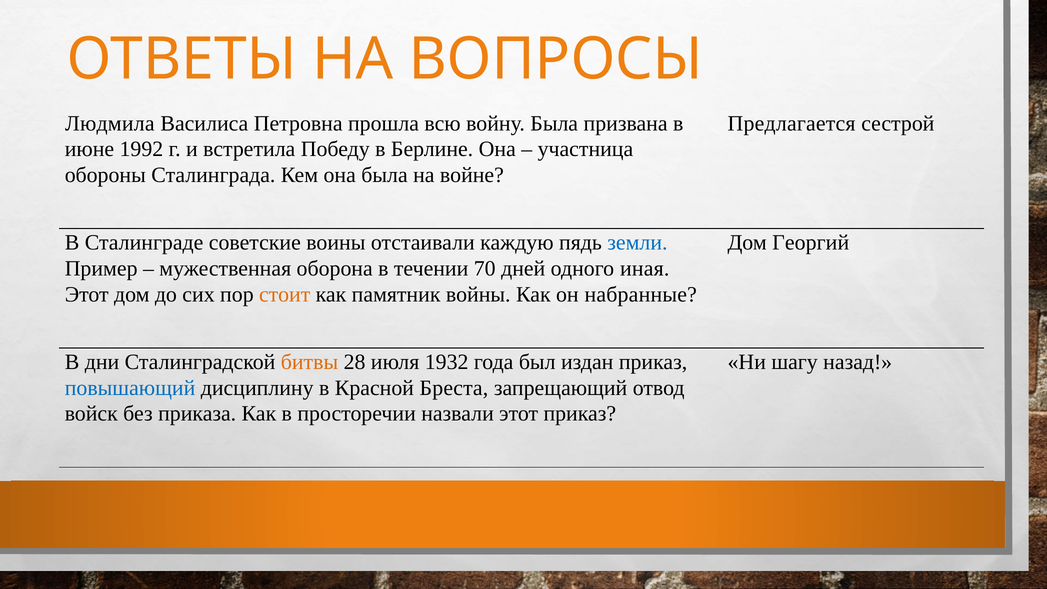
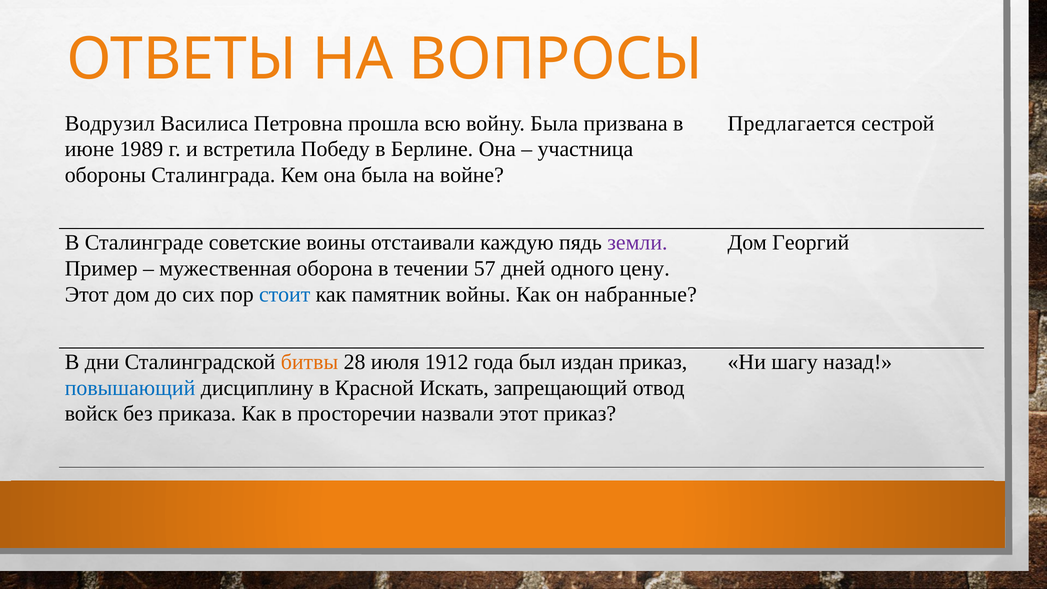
Людмила: Людмила -> Водрузил
1992: 1992 -> 1989
земли colour: blue -> purple
70: 70 -> 57
иная: иная -> цену
стоит colour: orange -> blue
1932: 1932 -> 1912
Бреста: Бреста -> Искать
